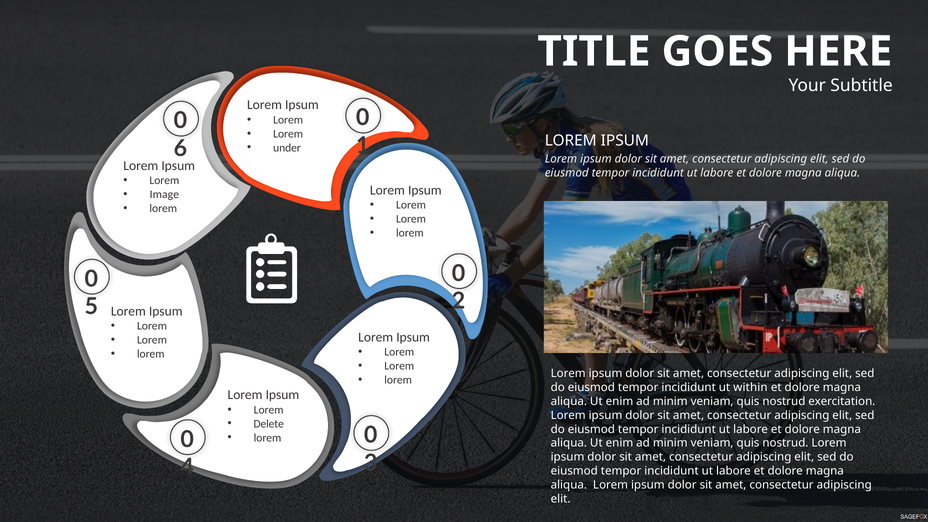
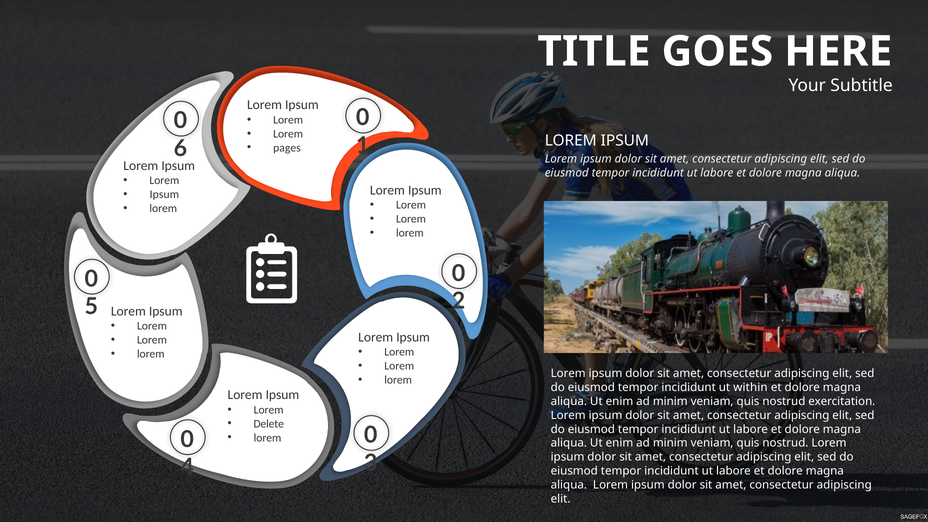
under: under -> pages
Image at (164, 195): Image -> Ipsum
